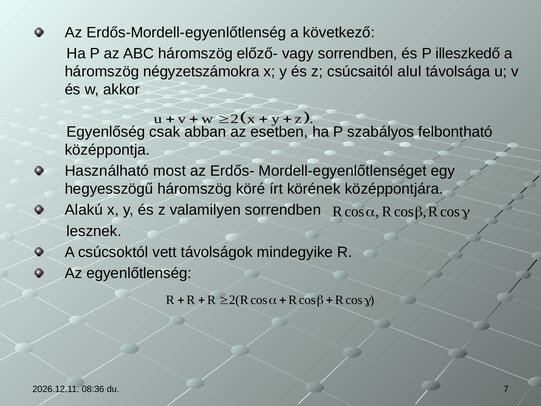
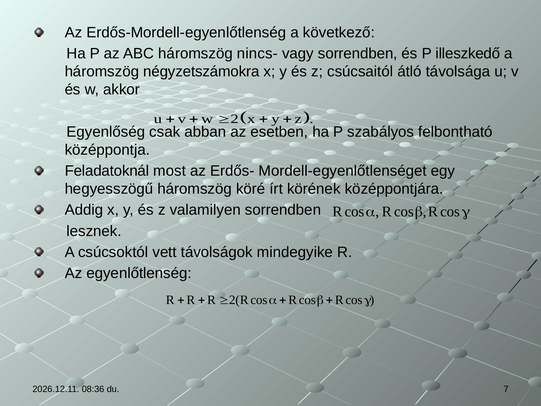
előző-: előző- -> nincs-
alul: alul -> átló
Használható: Használható -> Feladatoknál
Alakú: Alakú -> Addig
